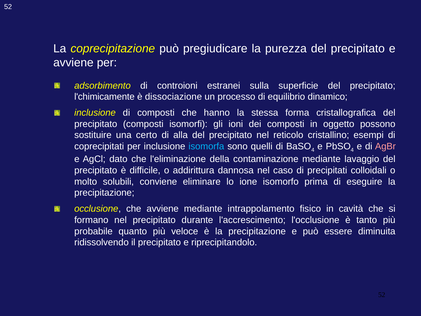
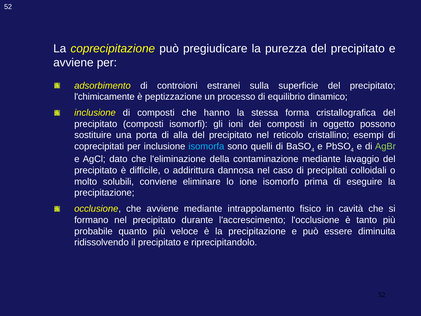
dissociazione: dissociazione -> peptizzazione
certo: certo -> porta
AgBr colour: pink -> light green
